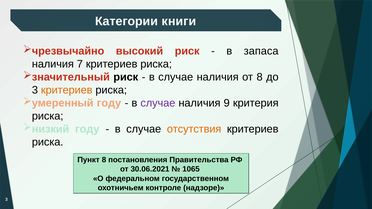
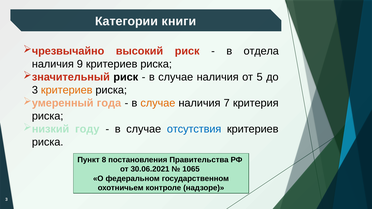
запаса: запаса -> отдела
7: 7 -> 9
от 8: 8 -> 5
году at (109, 103): году -> года
случае at (158, 103) colour: purple -> orange
9: 9 -> 7
отсутствия colour: orange -> blue
